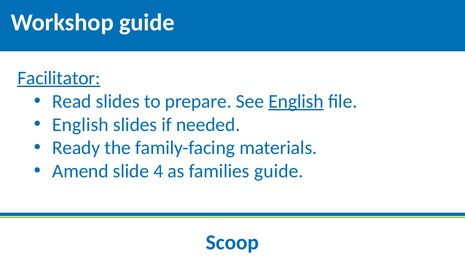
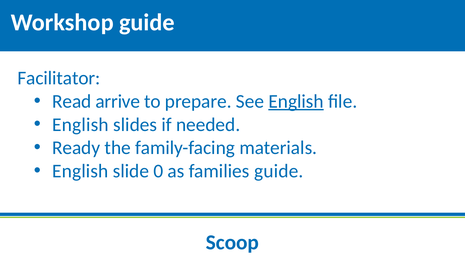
Facilitator underline: present -> none
Read slides: slides -> arrive
Amend at (80, 171): Amend -> English
4: 4 -> 0
